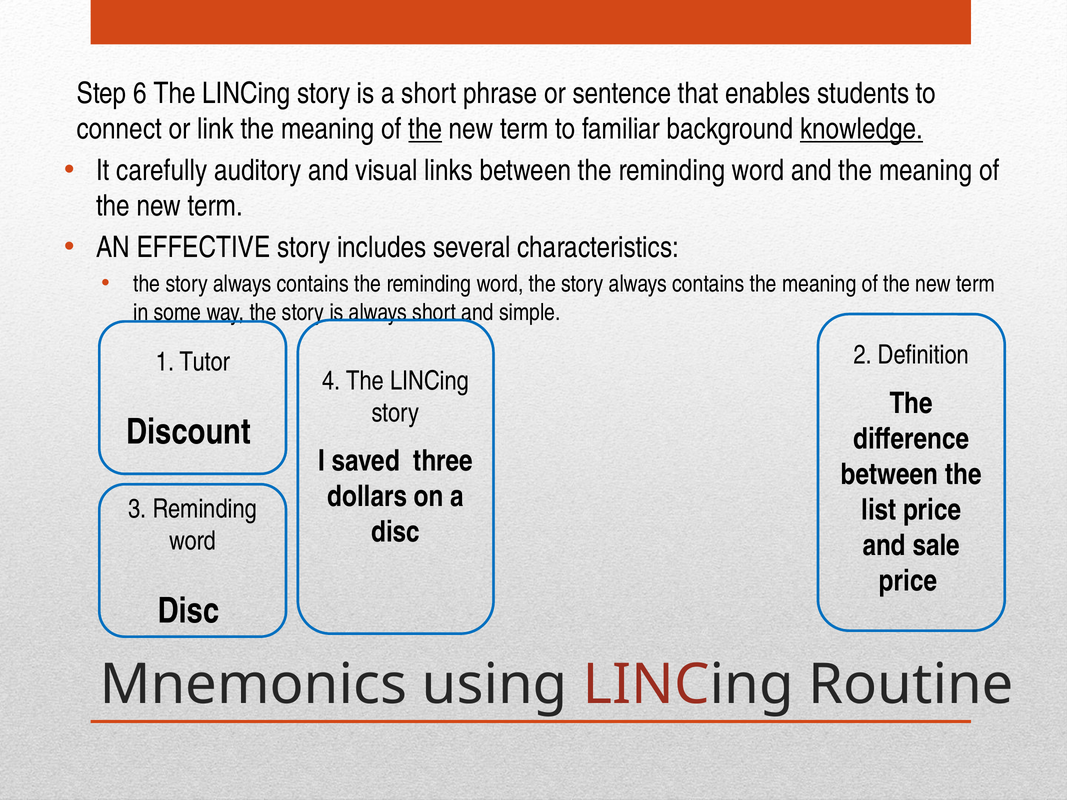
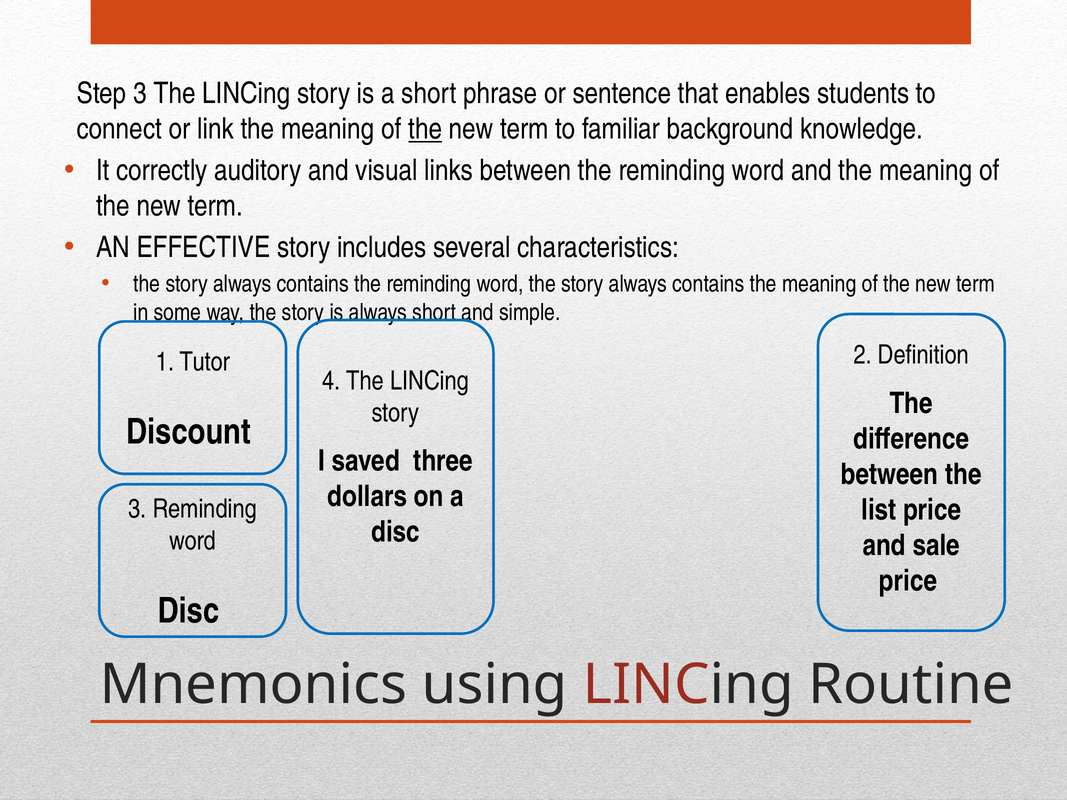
Step 6: 6 -> 3
knowledge underline: present -> none
carefully: carefully -> correctly
